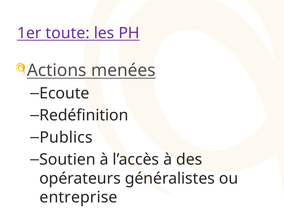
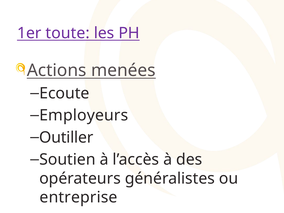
Redéfinition: Redéfinition -> Employeurs
Publics: Publics -> Outiller
